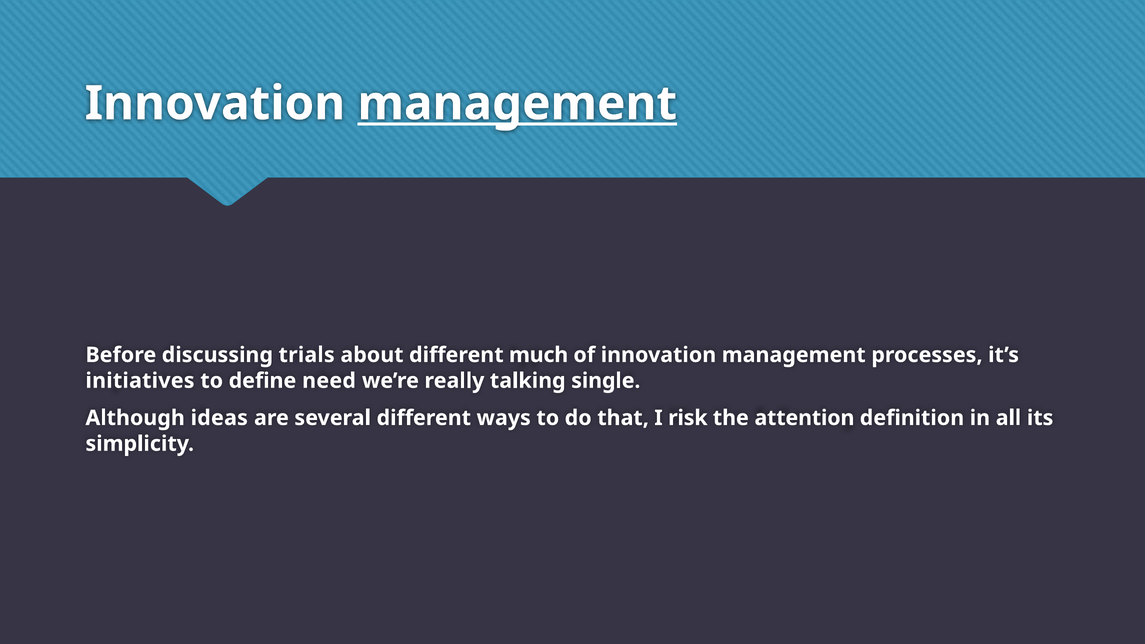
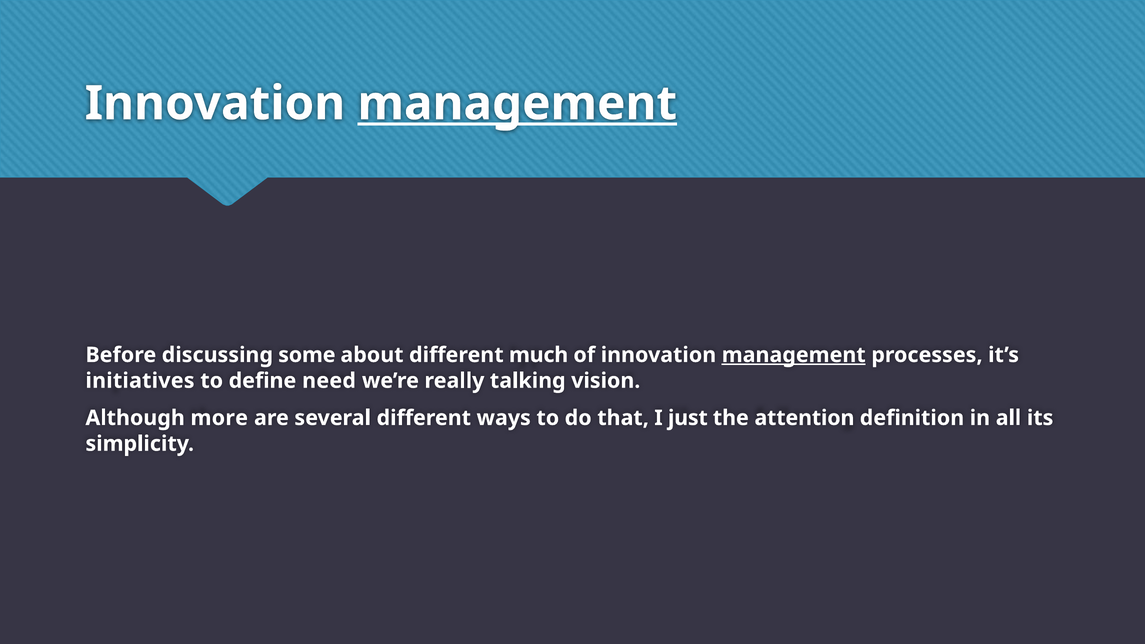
trials: trials -> some
management at (794, 355) underline: none -> present
single: single -> vision
ideas: ideas -> more
risk: risk -> just
